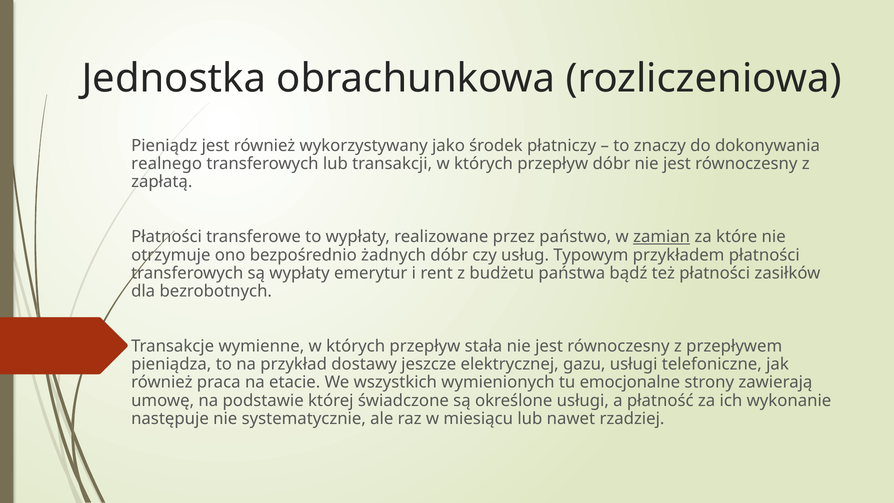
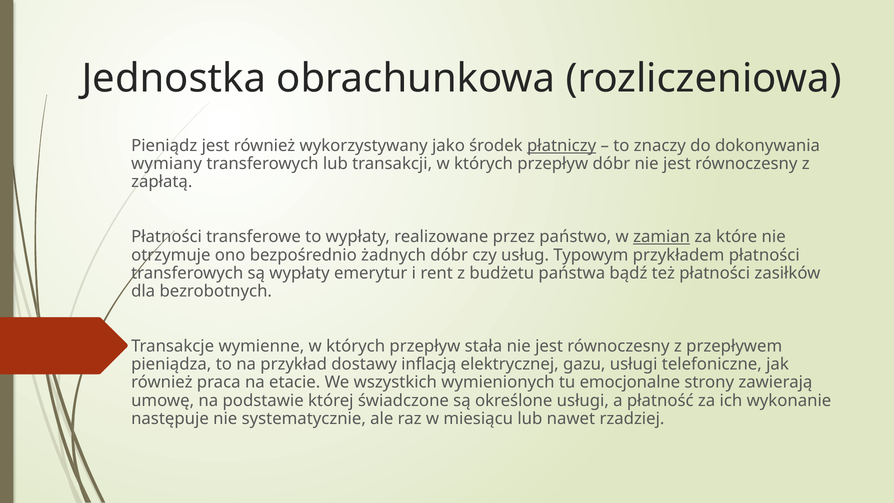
płatniczy underline: none -> present
realnego: realnego -> wymiany
jeszcze: jeszcze -> inflacją
